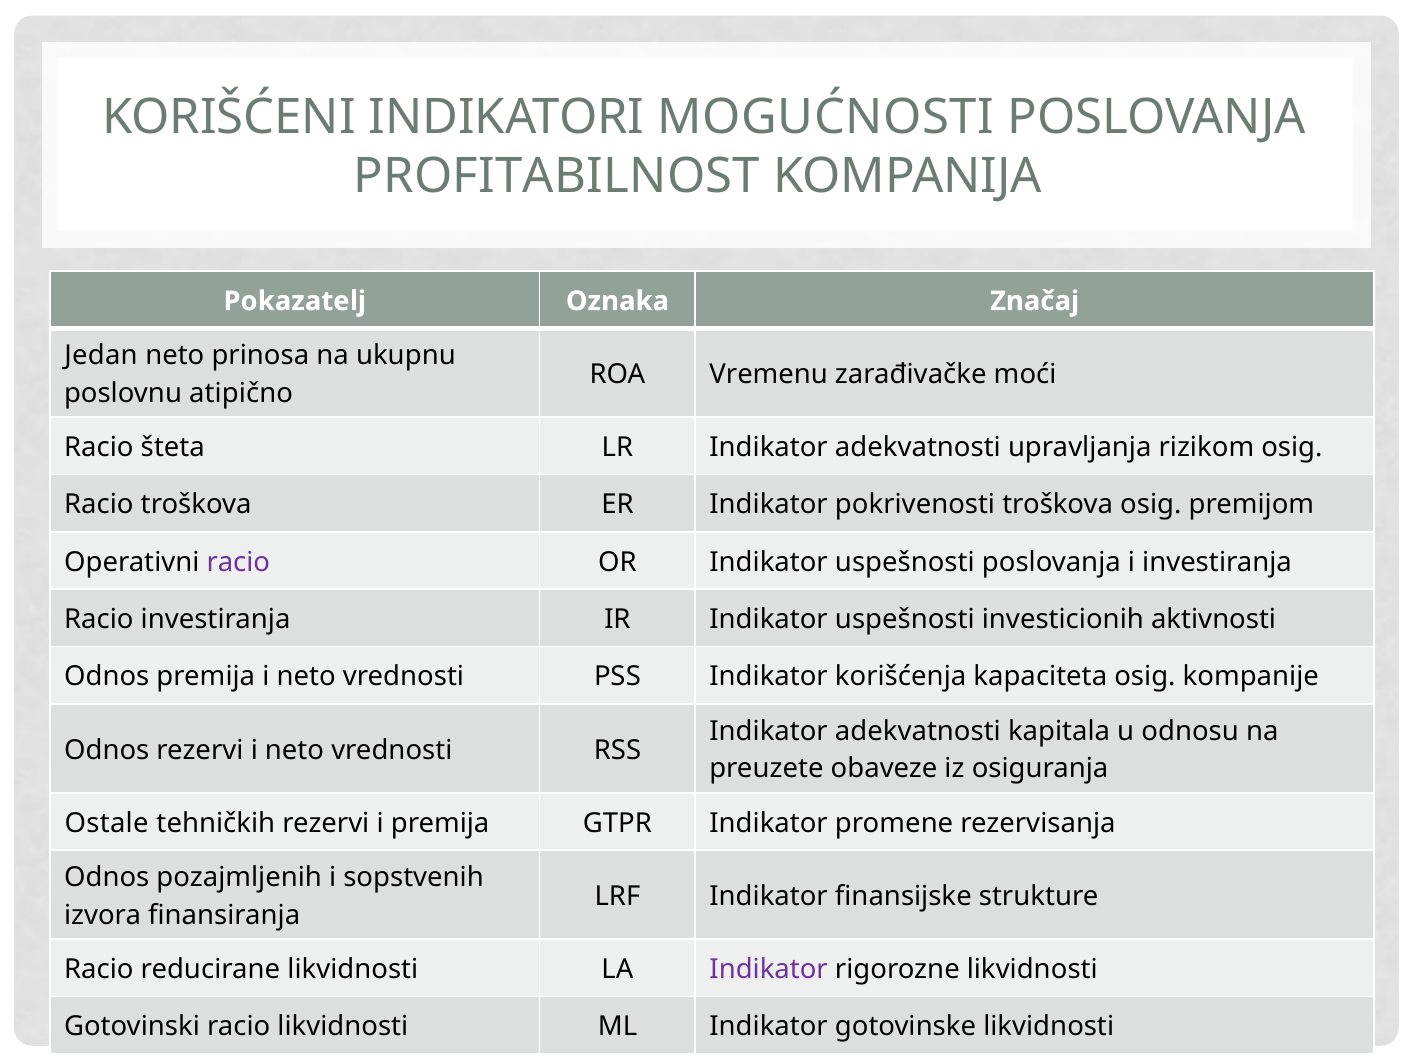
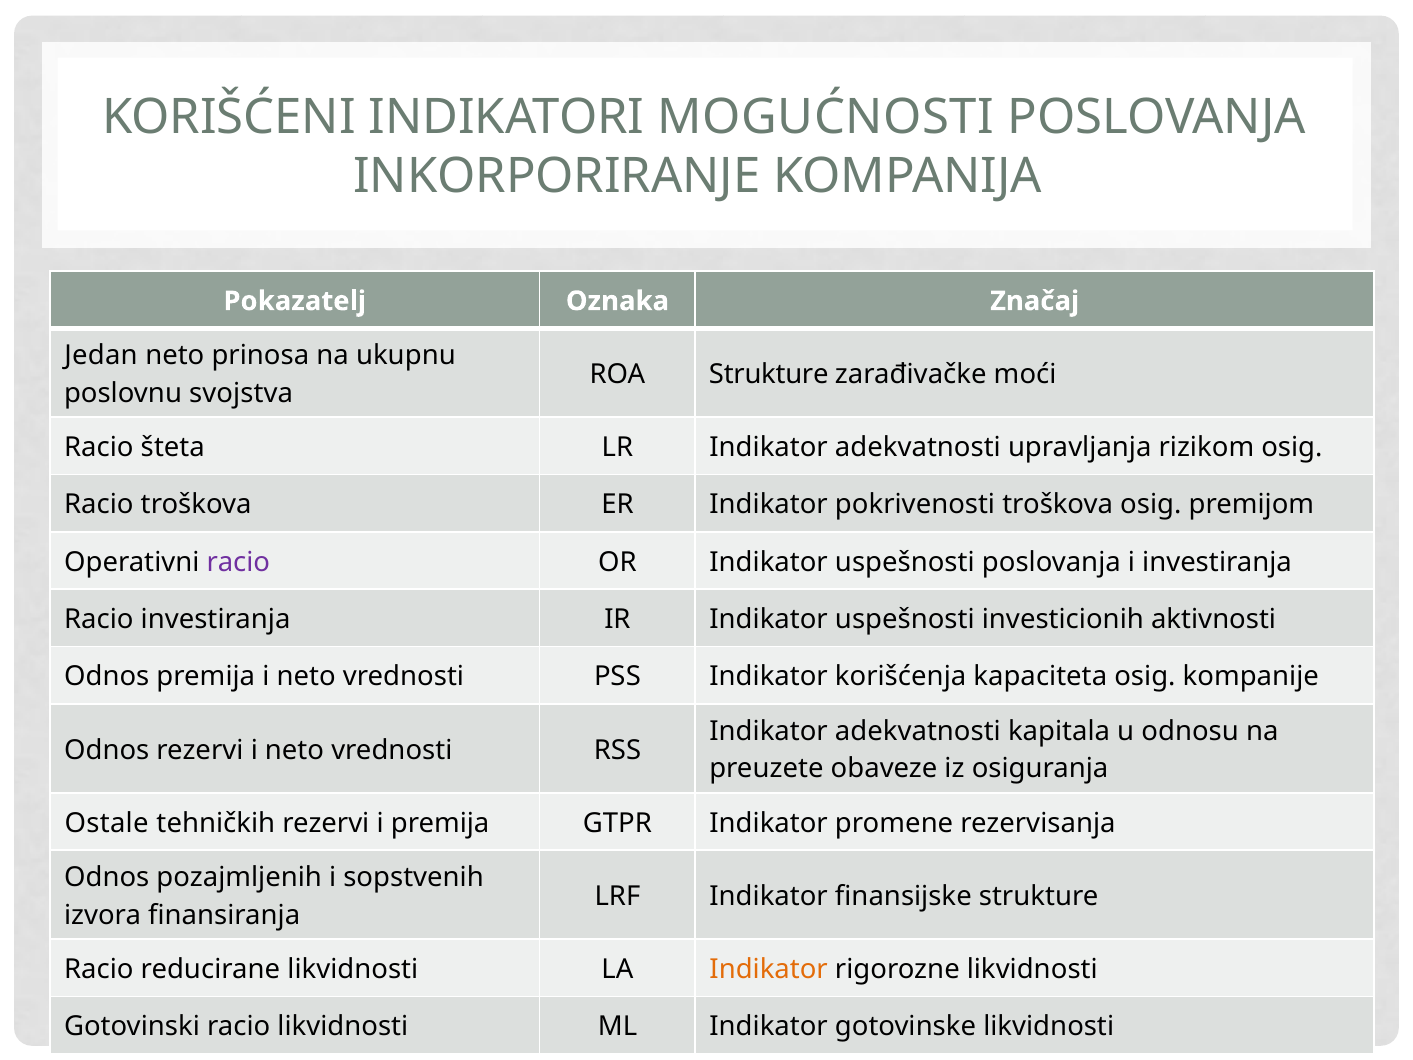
PROFITABILNOST: PROFITABILNOST -> INKORPORIRANJE
ROA Vremenu: Vremenu -> Strukture
atipično: atipično -> svojstva
Indikator at (769, 969) colour: purple -> orange
